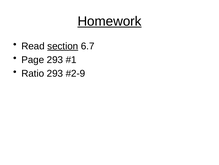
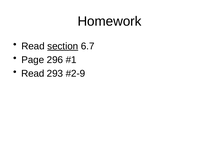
Homework underline: present -> none
Page 293: 293 -> 296
Ratio at (33, 73): Ratio -> Read
